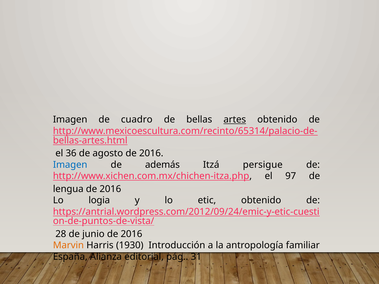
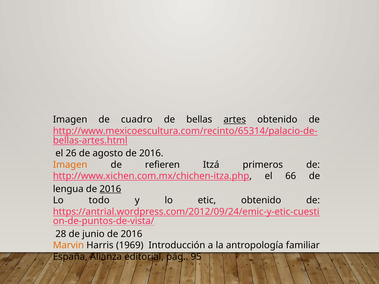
36: 36 -> 26
Imagen at (70, 165) colour: blue -> orange
además: además -> refieren
persigue: persigue -> primeros
97: 97 -> 66
2016 at (110, 189) underline: none -> present
logia: logia -> todo
1930: 1930 -> 1969
31: 31 -> 95
